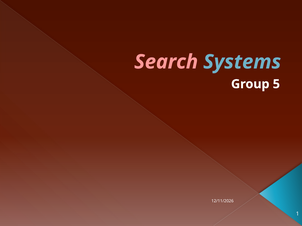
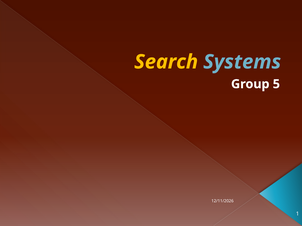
Search colour: pink -> yellow
